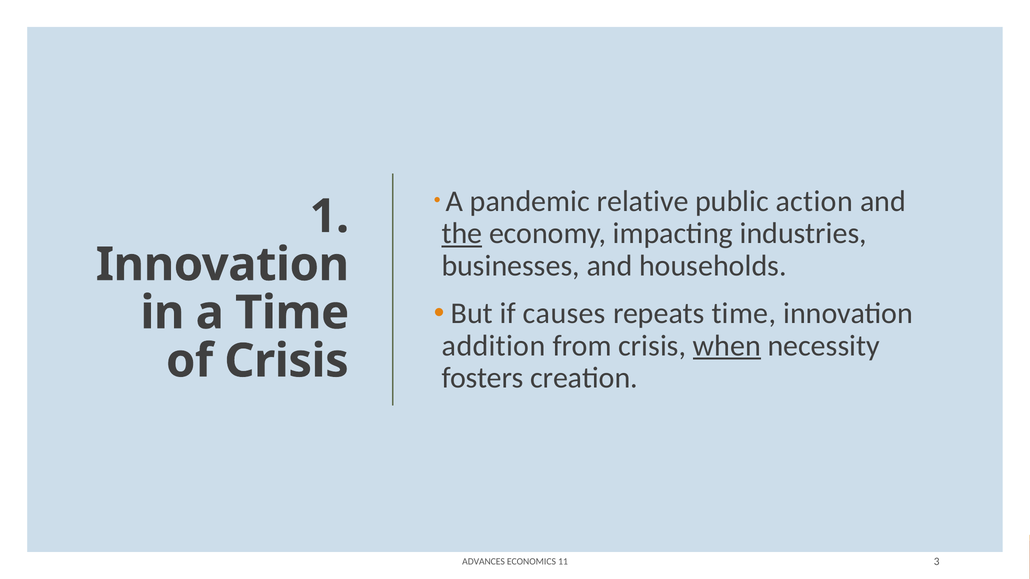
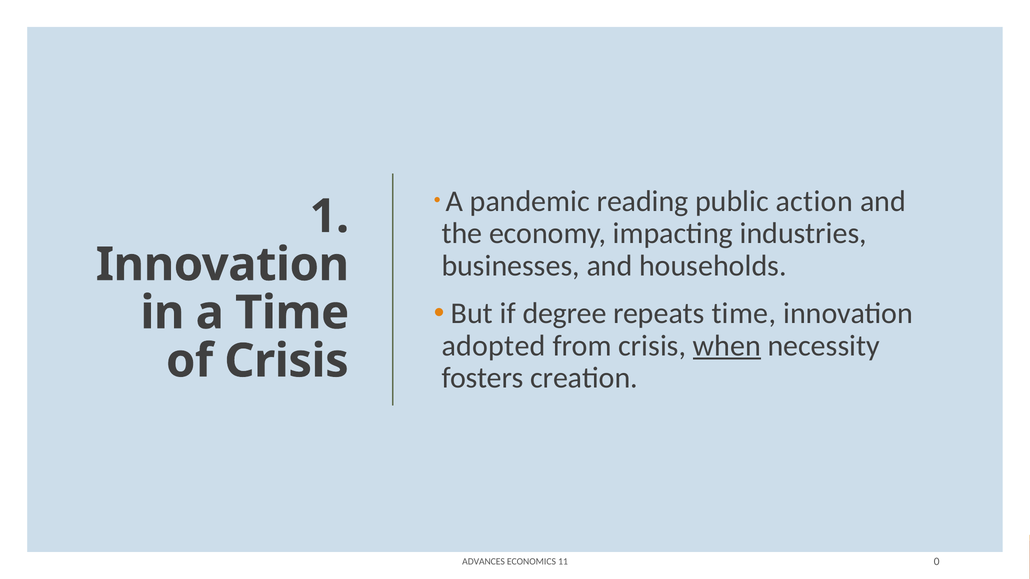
relative: relative -> reading
the underline: present -> none
causes: causes -> degree
addition: addition -> adopted
3: 3 -> 0
